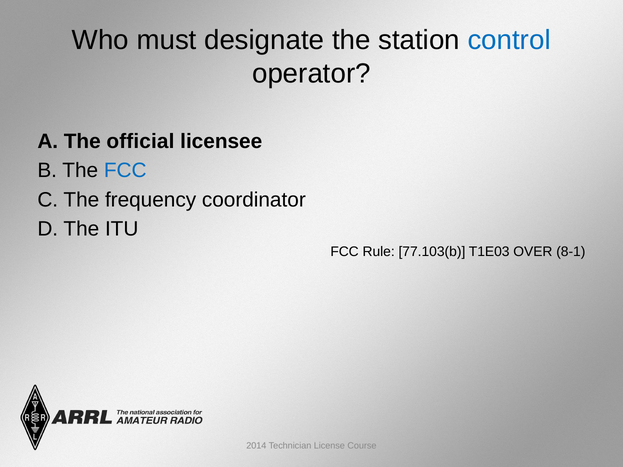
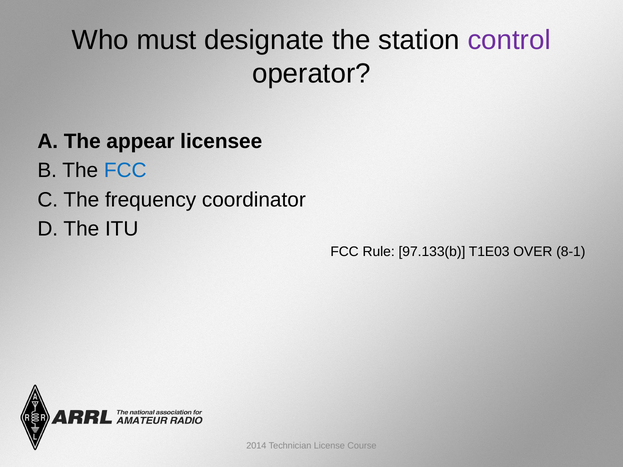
control colour: blue -> purple
official: official -> appear
77.103(b: 77.103(b -> 97.133(b
